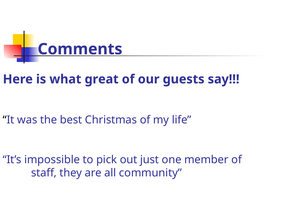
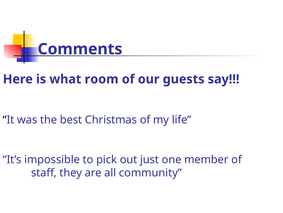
great: great -> room
